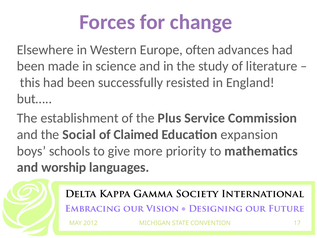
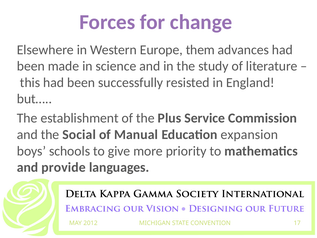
often: often -> them
Claimed: Claimed -> Manual
worship: worship -> provide
